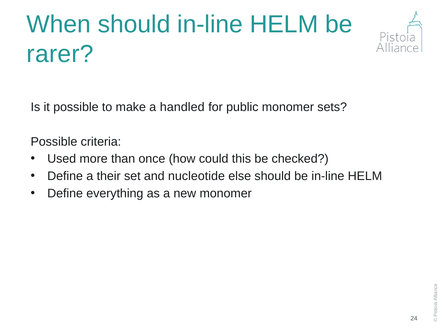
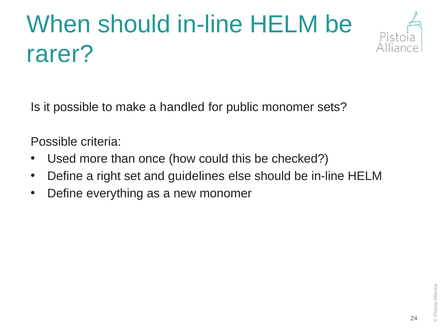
their: their -> right
nucleotide: nucleotide -> guidelines
